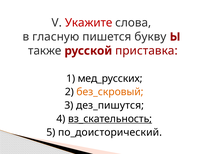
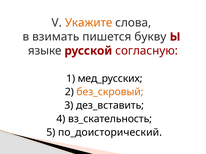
Укажите colour: red -> orange
гласную: гласную -> взимать
также: также -> языке
приставка: приставка -> согласную
дез_пишутся: дез_пишутся -> дез_вставить
вз_скательность underline: present -> none
